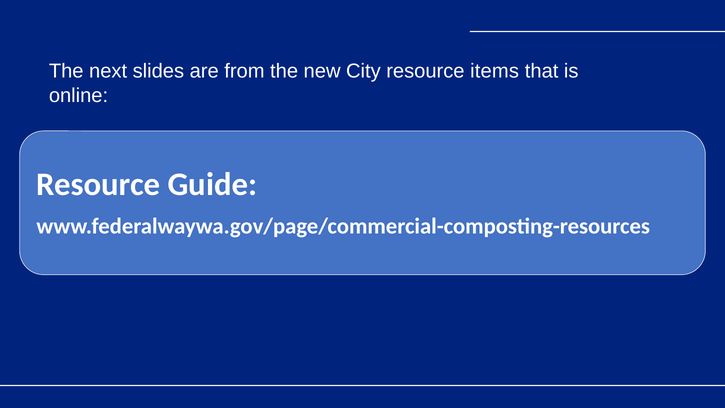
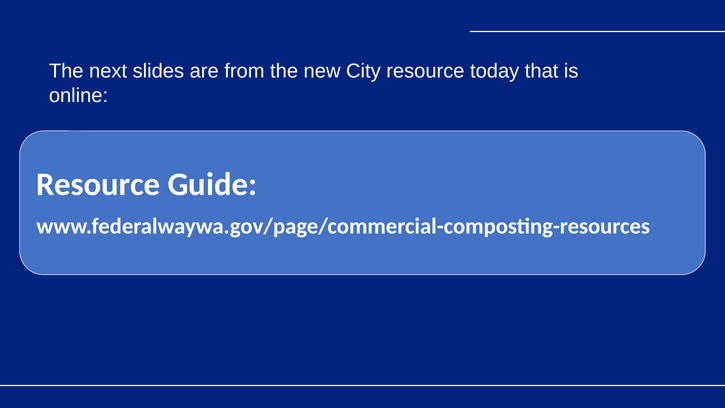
items: items -> today
